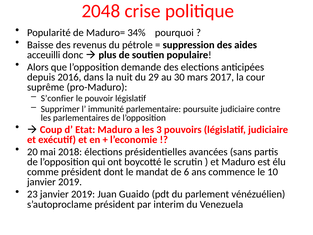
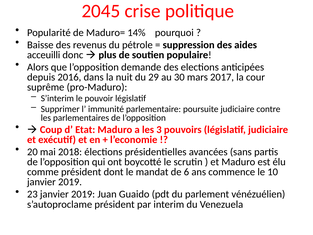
2048: 2048 -> 2045
34%: 34% -> 14%
S’confier: S’confier -> S’interim
